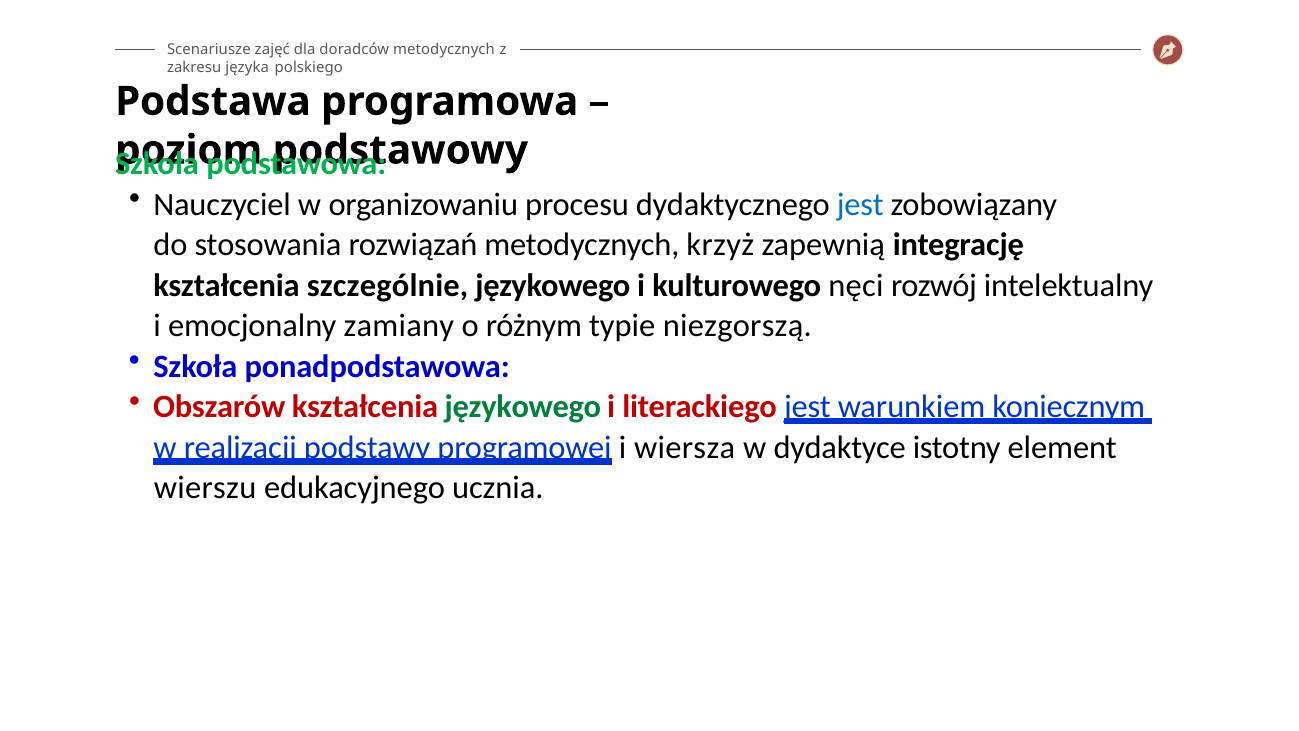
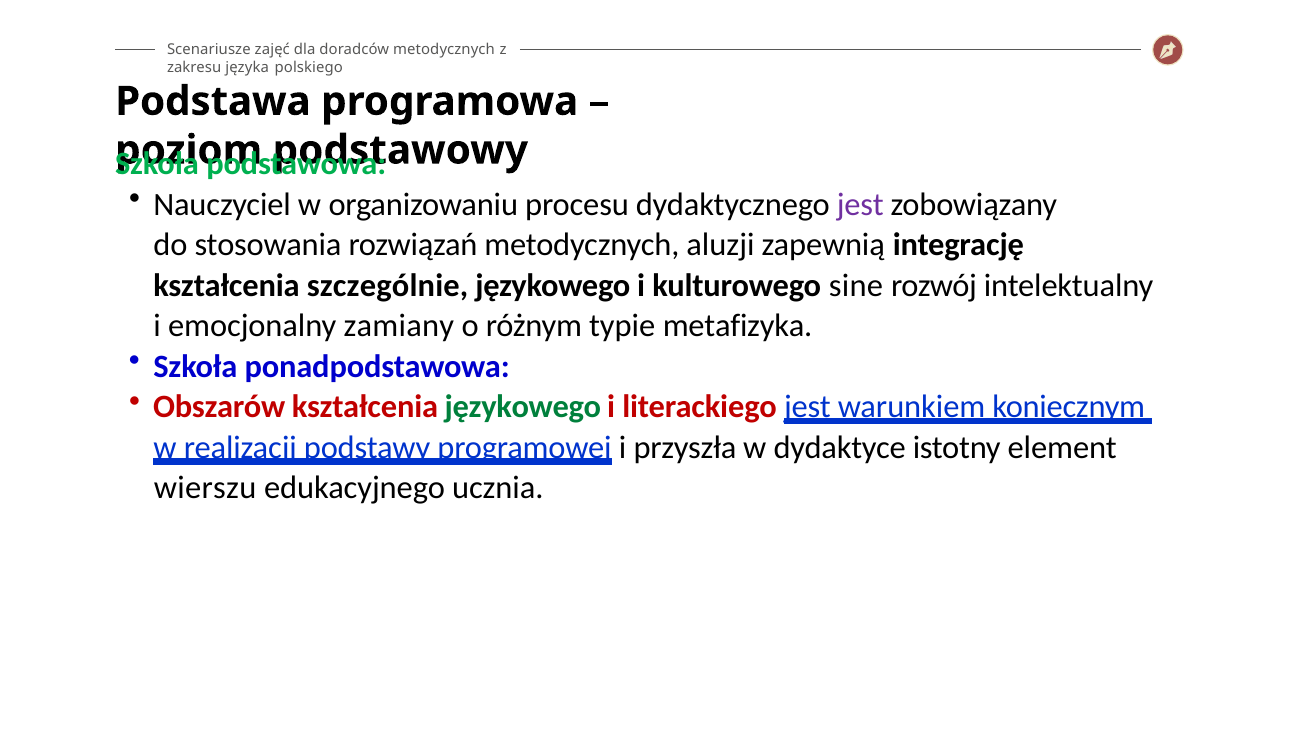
jest at (860, 204) colour: blue -> purple
krzyż: krzyż -> aluzji
nęci: nęci -> sine
niezgorszą: niezgorszą -> metafizyka
wiersza: wiersza -> przyszła
